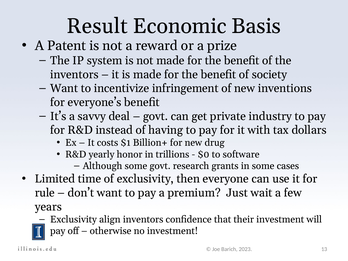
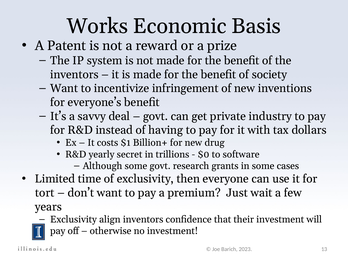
Result: Result -> Works
honor: honor -> secret
rule: rule -> tort
